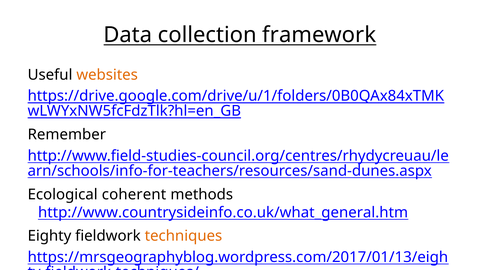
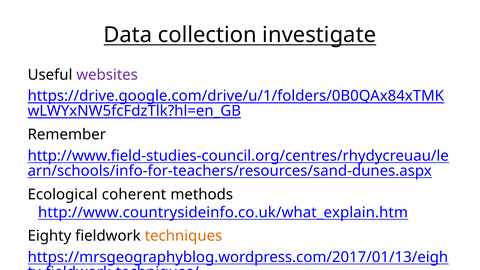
framework: framework -> investigate
websites colour: orange -> purple
http://www.countrysideinfo.co.uk/what_general.htm: http://www.countrysideinfo.co.uk/what_general.htm -> http://www.countrysideinfo.co.uk/what_explain.htm
